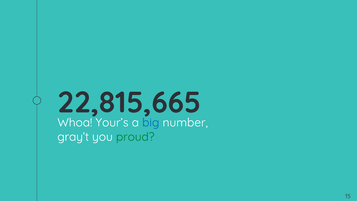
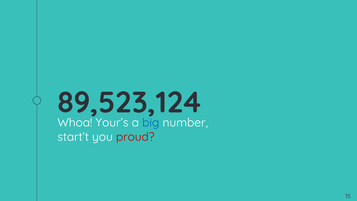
22,815,665: 22,815,665 -> 89,523,124
gray’t: gray’t -> start’t
proud colour: green -> red
